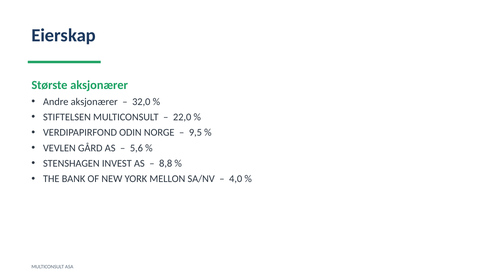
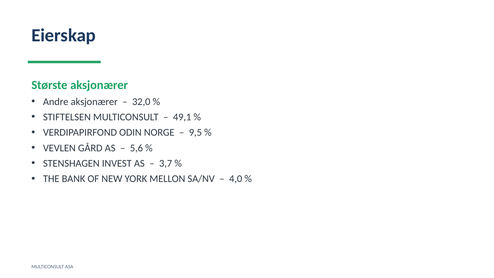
22,0: 22,0 -> 49,1
8,8: 8,8 -> 3,7
